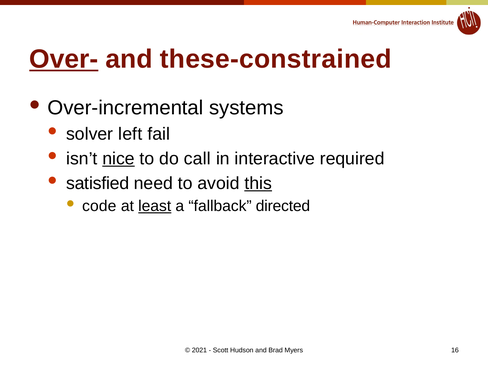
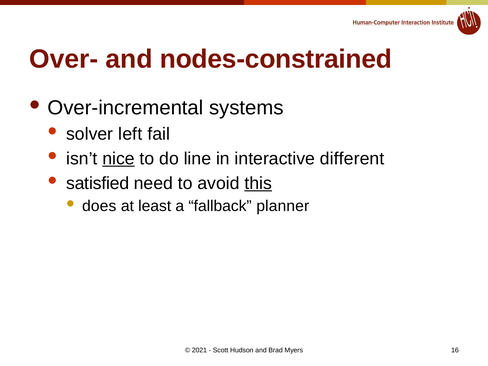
Over- underline: present -> none
these-constrained: these-constrained -> nodes-constrained
call: call -> line
required: required -> different
code: code -> does
least underline: present -> none
directed: directed -> planner
